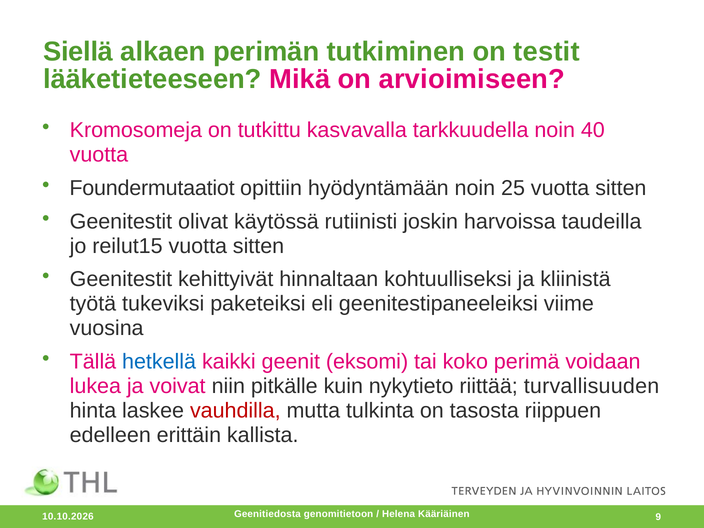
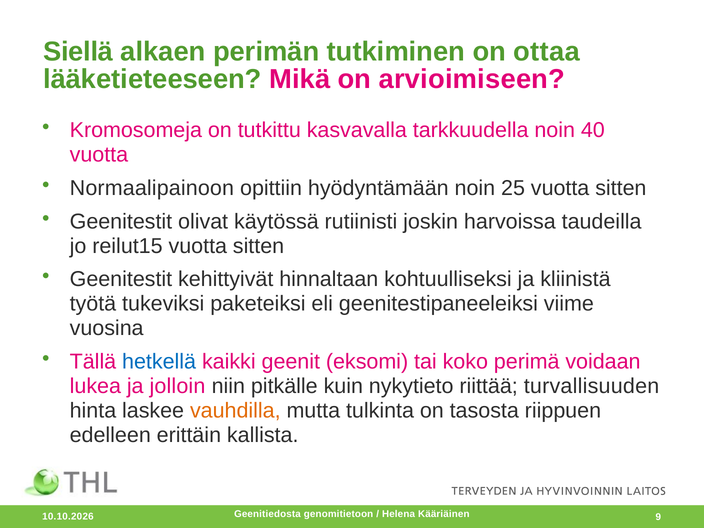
testit: testit -> ottaa
Foundermutaatiot: Foundermutaatiot -> Normaalipainoon
voivat: voivat -> jolloin
vauhdilla colour: red -> orange
